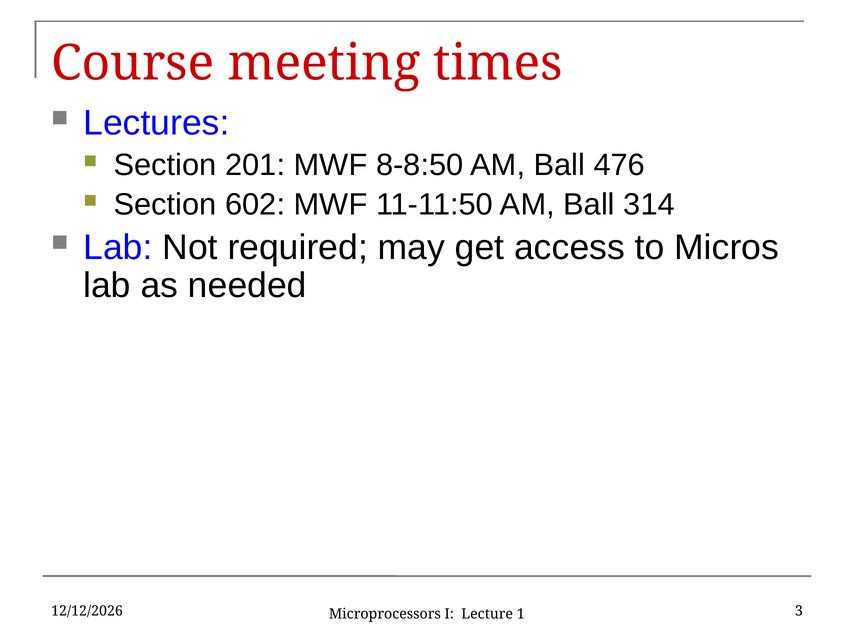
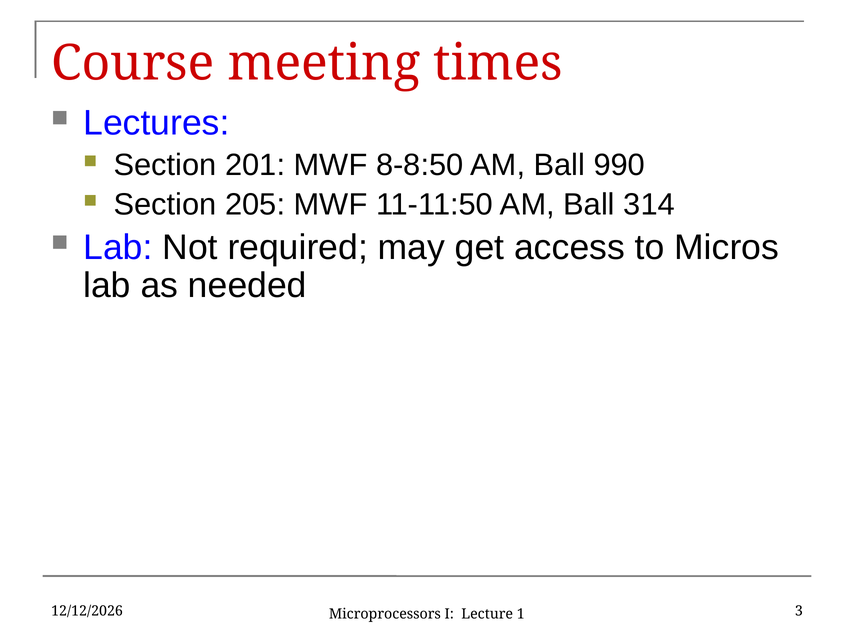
476: 476 -> 990
602: 602 -> 205
